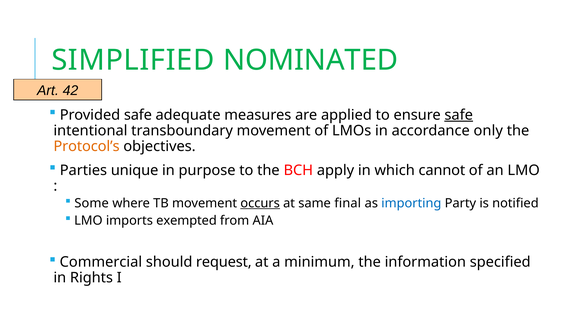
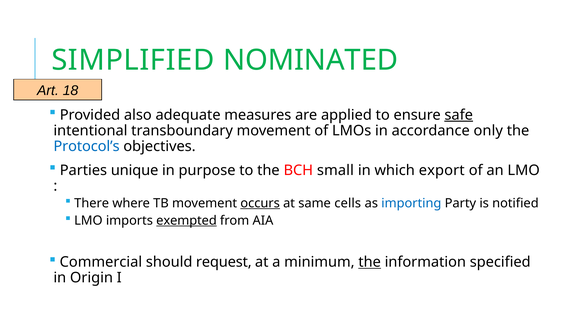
42: 42 -> 18
Provided safe: safe -> also
Protocol’s colour: orange -> blue
apply: apply -> small
cannot: cannot -> export
Some: Some -> There
final: final -> cells
exempted underline: none -> present
the at (370, 262) underline: none -> present
Rights: Rights -> Origin
